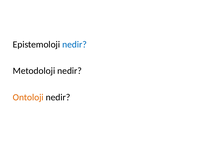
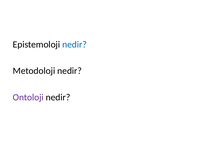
Ontoloji colour: orange -> purple
